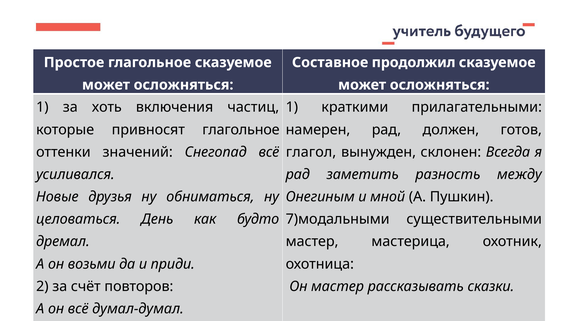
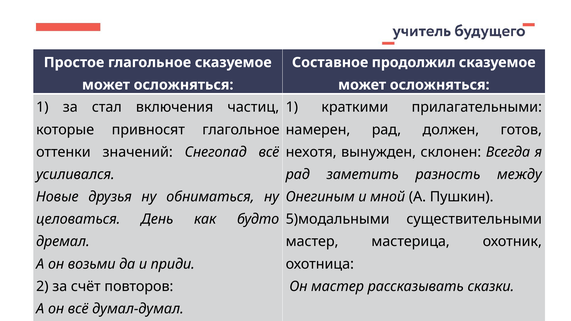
хоть: хоть -> стал
глагол: глагол -> нехотя
7)модальными: 7)модальными -> 5)модальными
